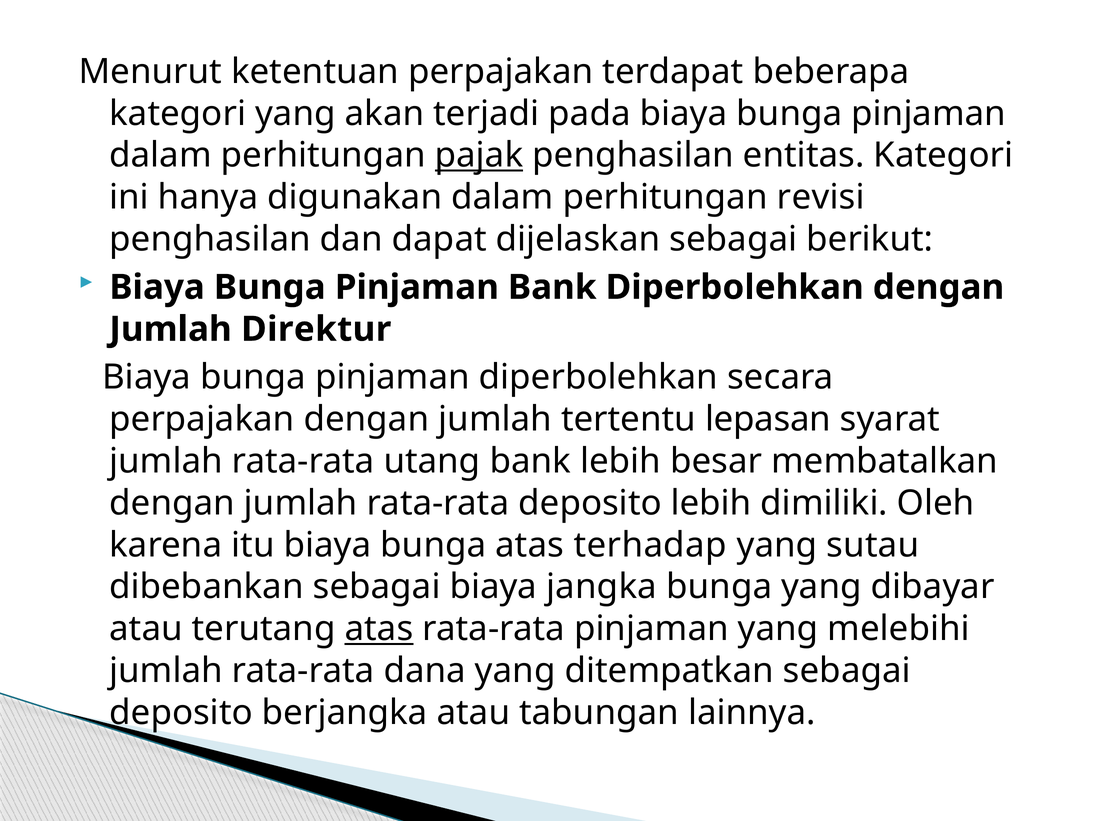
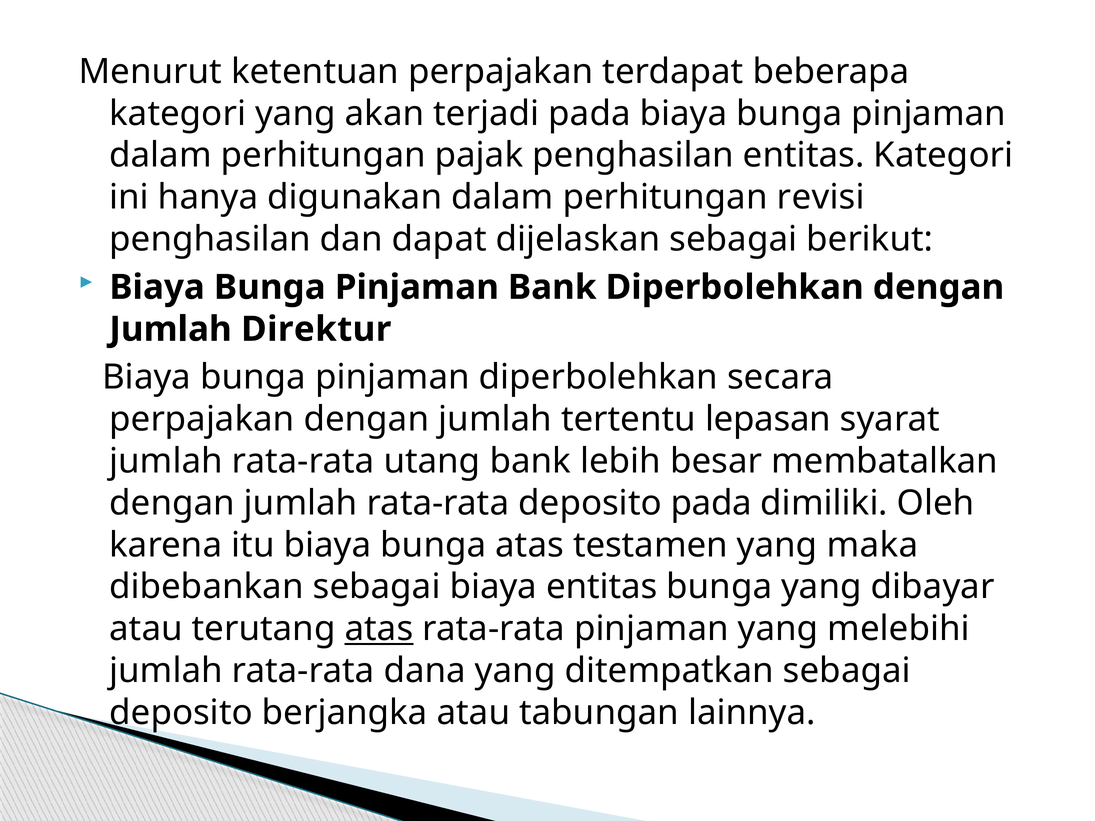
pajak underline: present -> none
deposito lebih: lebih -> pada
terhadap: terhadap -> testamen
sutau: sutau -> maka
biaya jangka: jangka -> entitas
